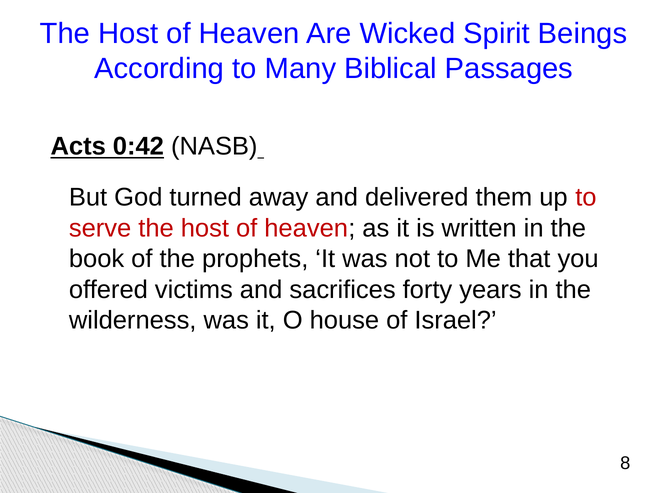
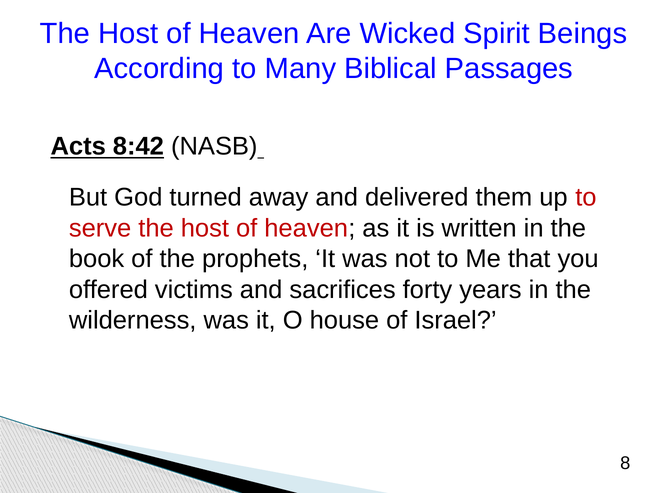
0:42: 0:42 -> 8:42
